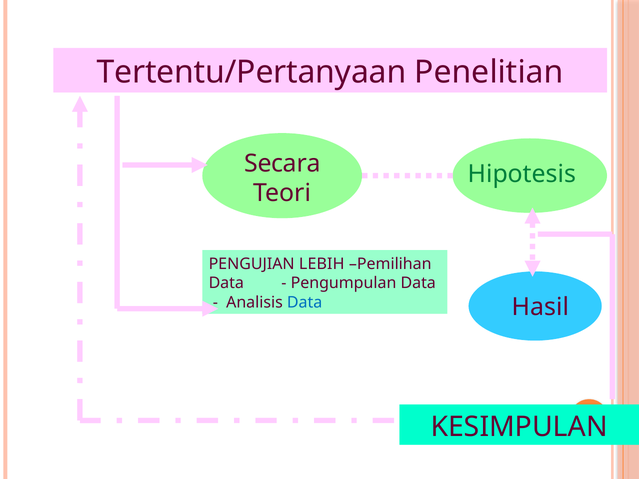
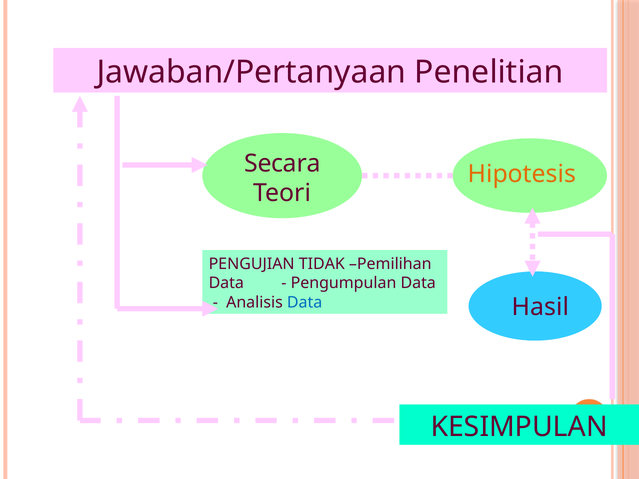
Tertentu/Pertanyaan: Tertentu/Pertanyaan -> Jawaban/Pertanyaan
Hipotesis colour: green -> orange
LEBIH: LEBIH -> TIDAK
